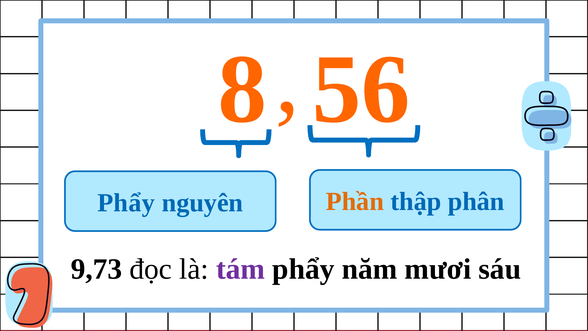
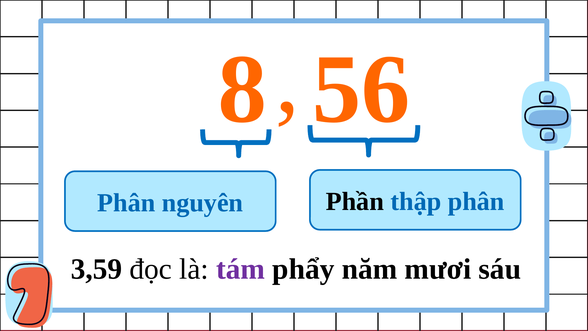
Phẩy at (126, 203): Phẩy -> Phân
Phần colour: orange -> black
9,73: 9,73 -> 3,59
